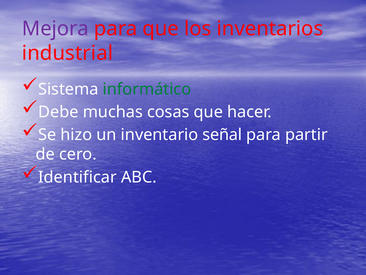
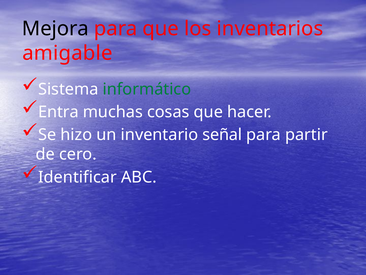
Mejora colour: purple -> black
industrial: industrial -> amigable
Debe: Debe -> Entra
